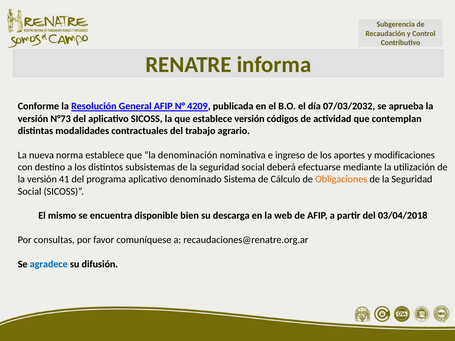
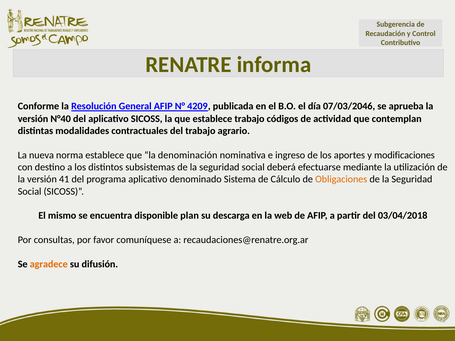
07/03/2032: 07/03/2032 -> 07/03/2046
N°73: N°73 -> N°40
establece versión: versión -> trabajo
bien: bien -> plan
agradece colour: blue -> orange
